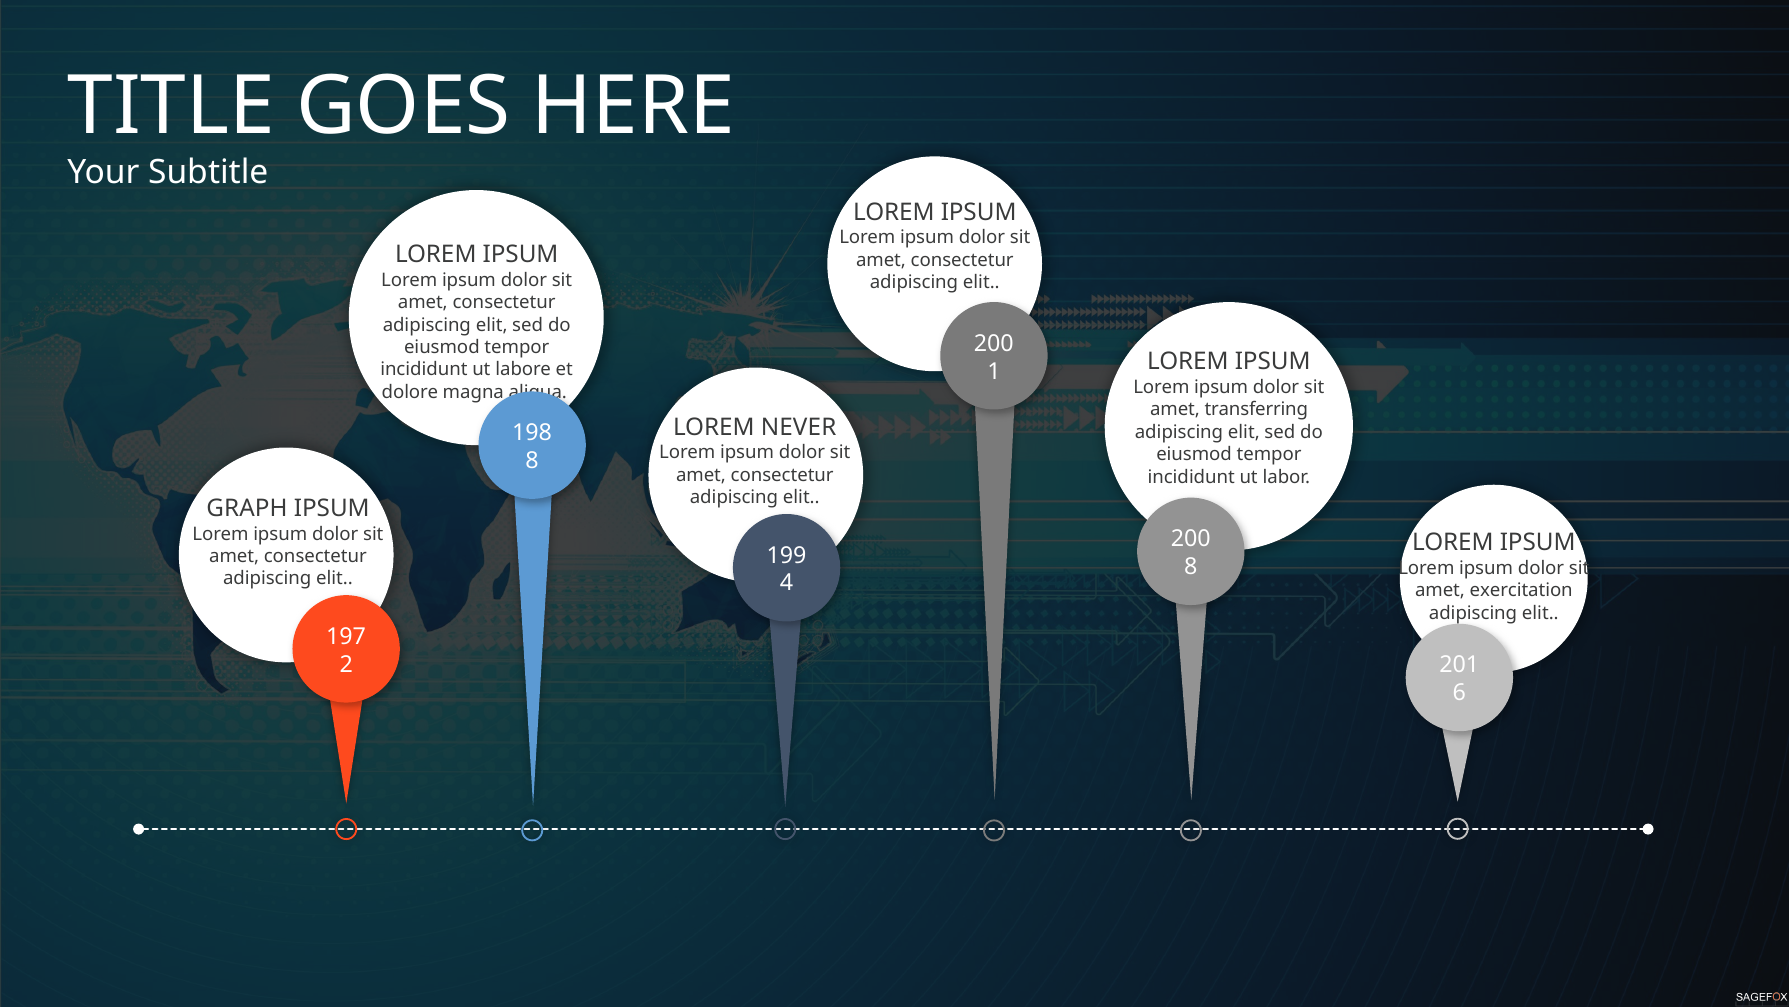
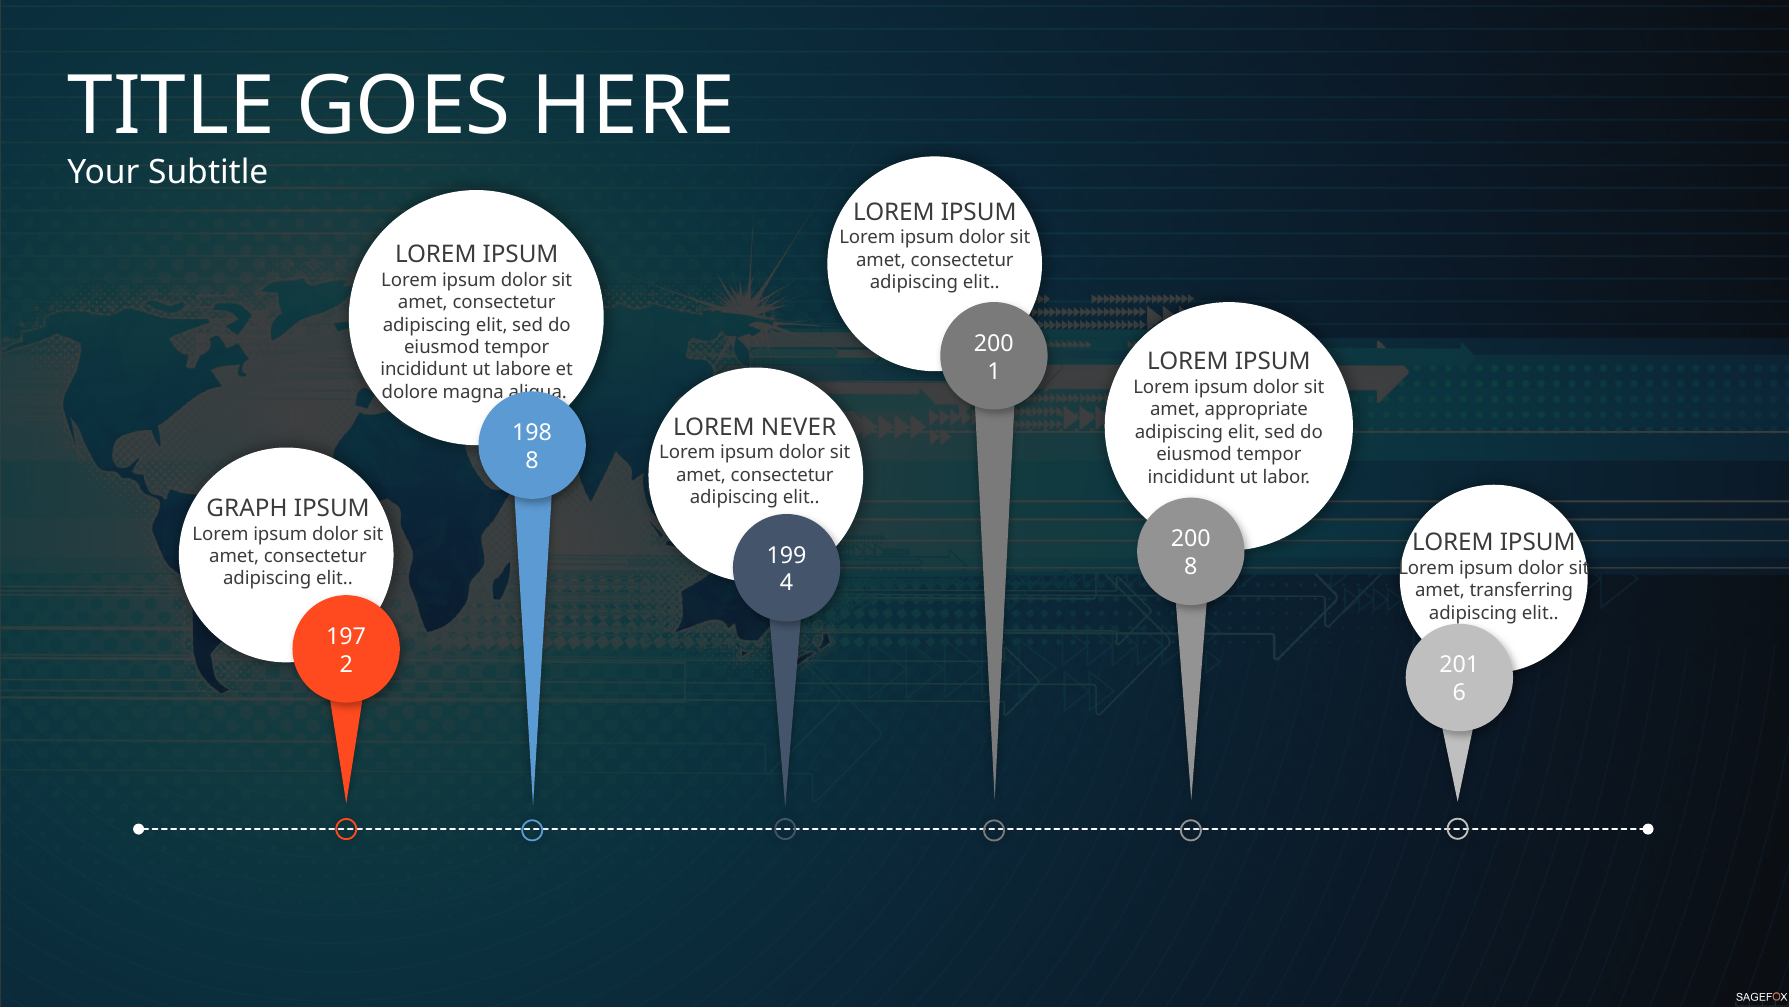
transferring: transferring -> appropriate
exercitation: exercitation -> transferring
